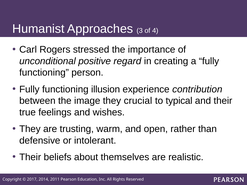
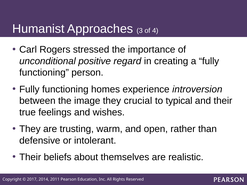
illusion: illusion -> homes
contribution: contribution -> introversion
